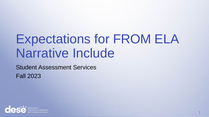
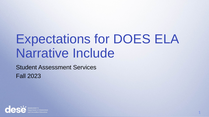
FROM: FROM -> DOES
